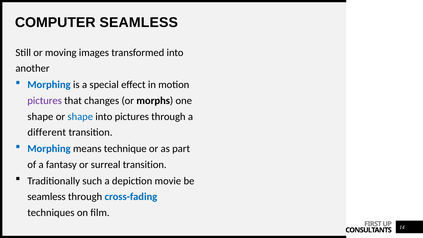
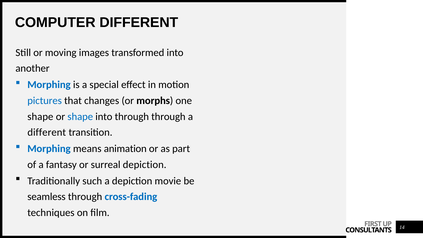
COMPUTER SEAMLESS: SEAMLESS -> DIFFERENT
pictures at (45, 101) colour: purple -> blue
into pictures: pictures -> through
technique: technique -> animation
surreal transition: transition -> depiction
